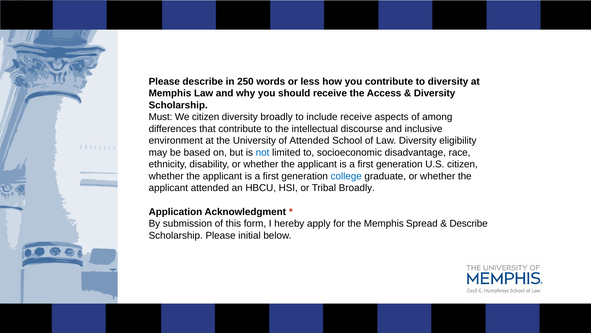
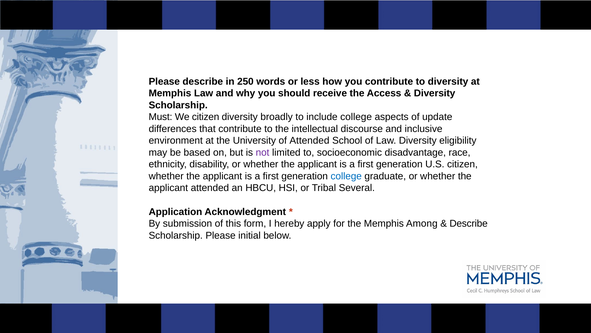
include receive: receive -> college
among: among -> update
not colour: blue -> purple
Tribal Broadly: Broadly -> Several
Spread: Spread -> Among
